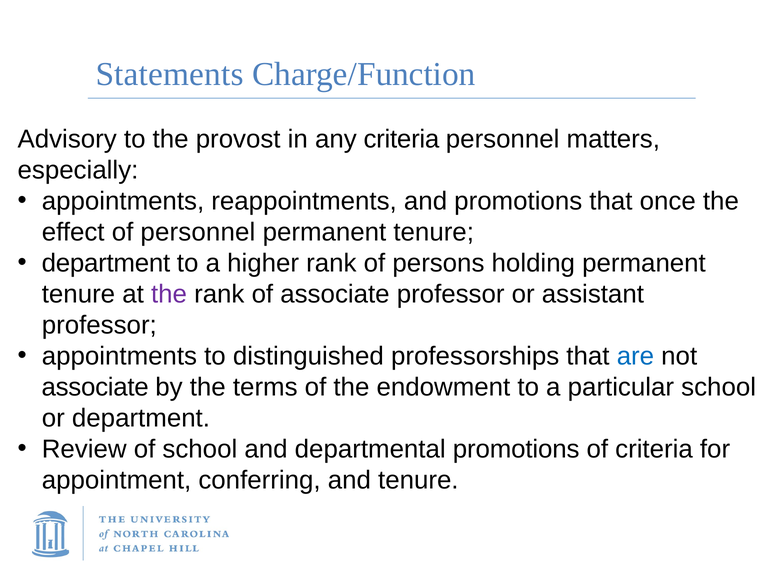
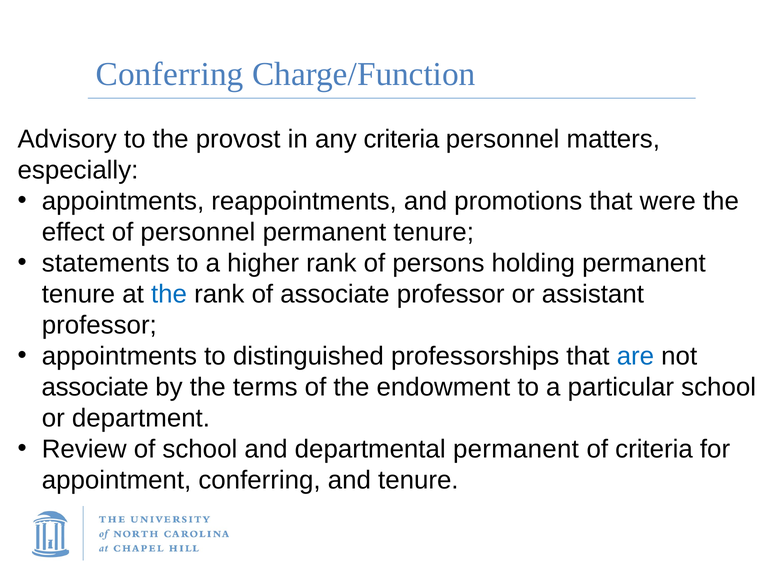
Statements at (170, 74): Statements -> Conferring
once: once -> were
department at (106, 263): department -> statements
the at (169, 294) colour: purple -> blue
departmental promotions: promotions -> permanent
